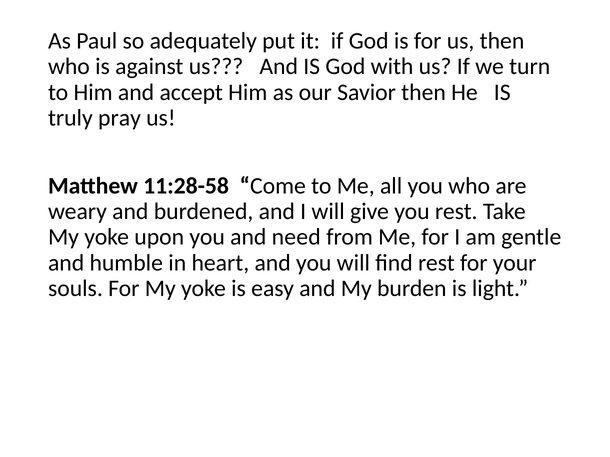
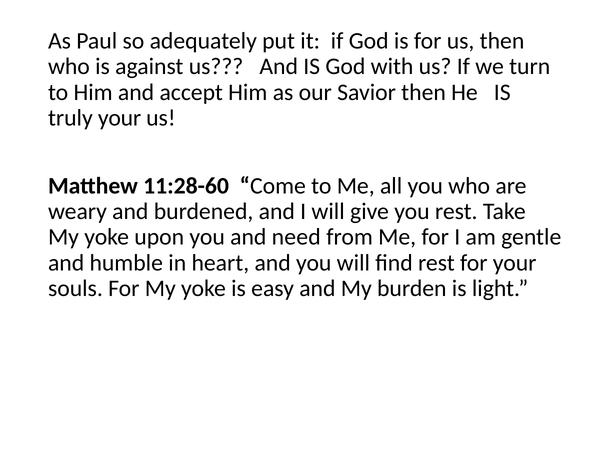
truly pray: pray -> your
11:28-58: 11:28-58 -> 11:28-60
